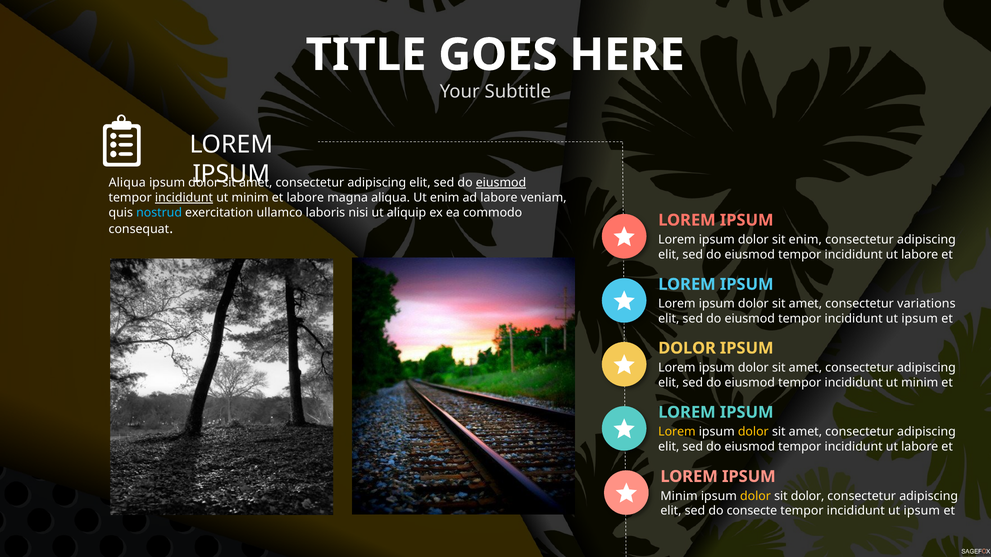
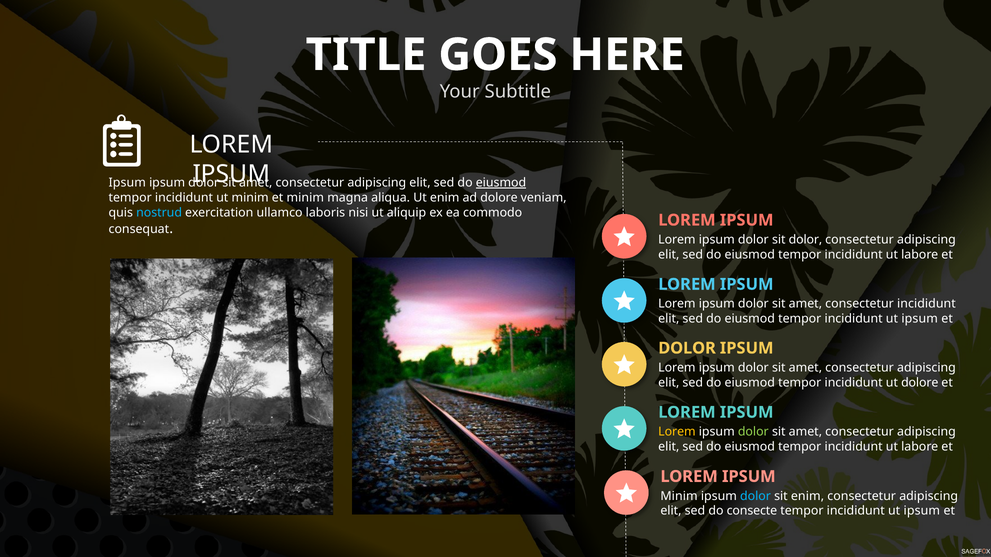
Aliqua at (127, 183): Aliqua -> Ipsum
incididunt at (184, 198) underline: present -> none
et labore: labore -> minim
ad labore: labore -> dolore
sit enim: enim -> dolor
consectetur variations: variations -> incididunt
minim at (920, 383): minim -> dolore
dolor at (753, 432) colour: yellow -> light green
dolor at (755, 496) colour: yellow -> light blue
sit dolor: dolor -> enim
